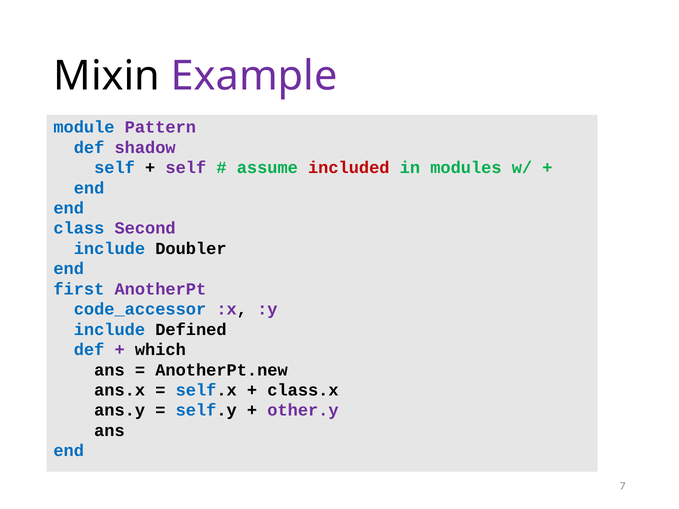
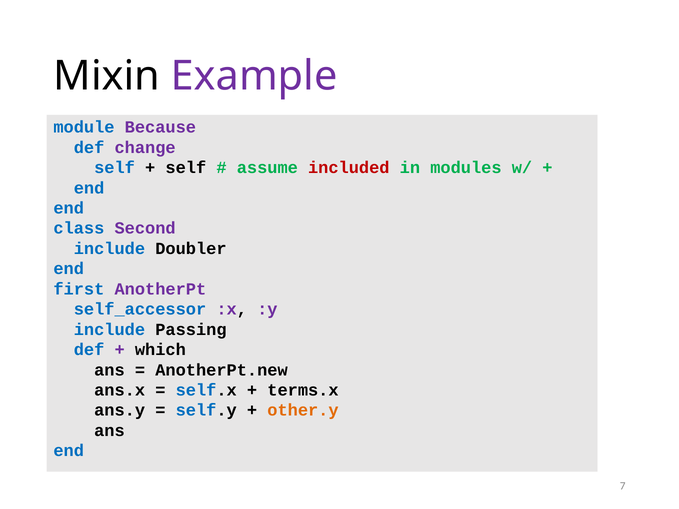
Pattern: Pattern -> Because
shadow: shadow -> change
self at (186, 168) colour: purple -> black
code_accessor: code_accessor -> self_accessor
Defined: Defined -> Passing
class.x: class.x -> terms.x
other.y colour: purple -> orange
